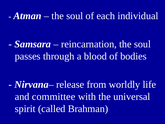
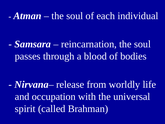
committee: committee -> occupation
